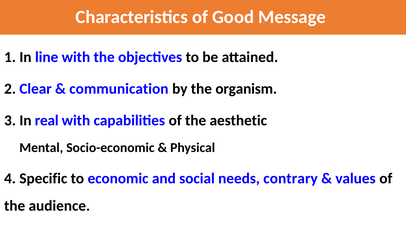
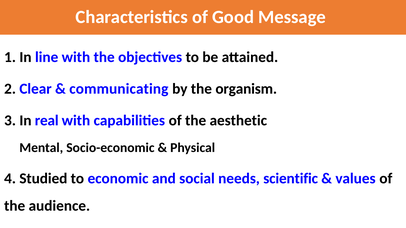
communication: communication -> communicating
Specific: Specific -> Studied
contrary: contrary -> scientific
